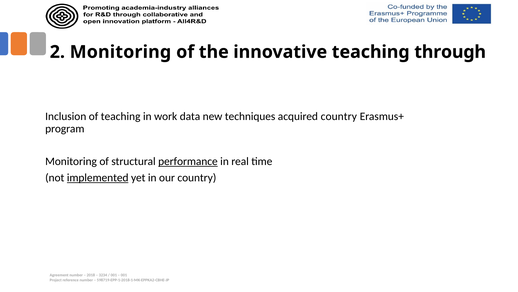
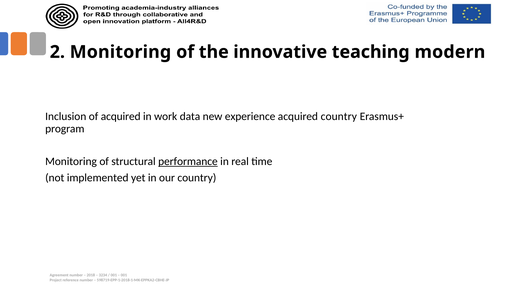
through: through -> modern
of teaching: teaching -> acquired
techniques: techniques -> experience
implemented underline: present -> none
